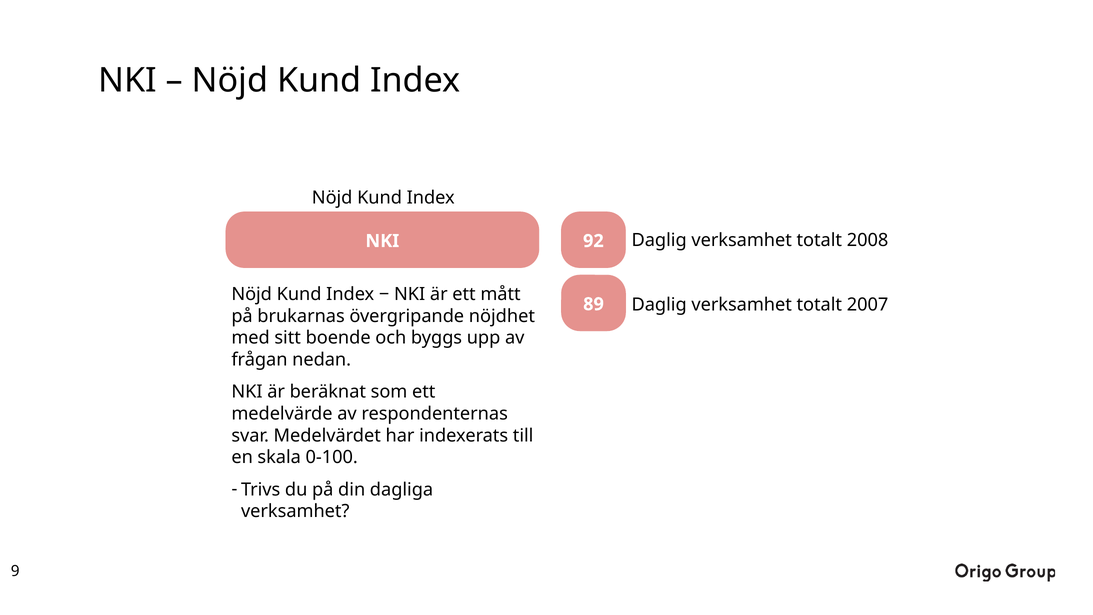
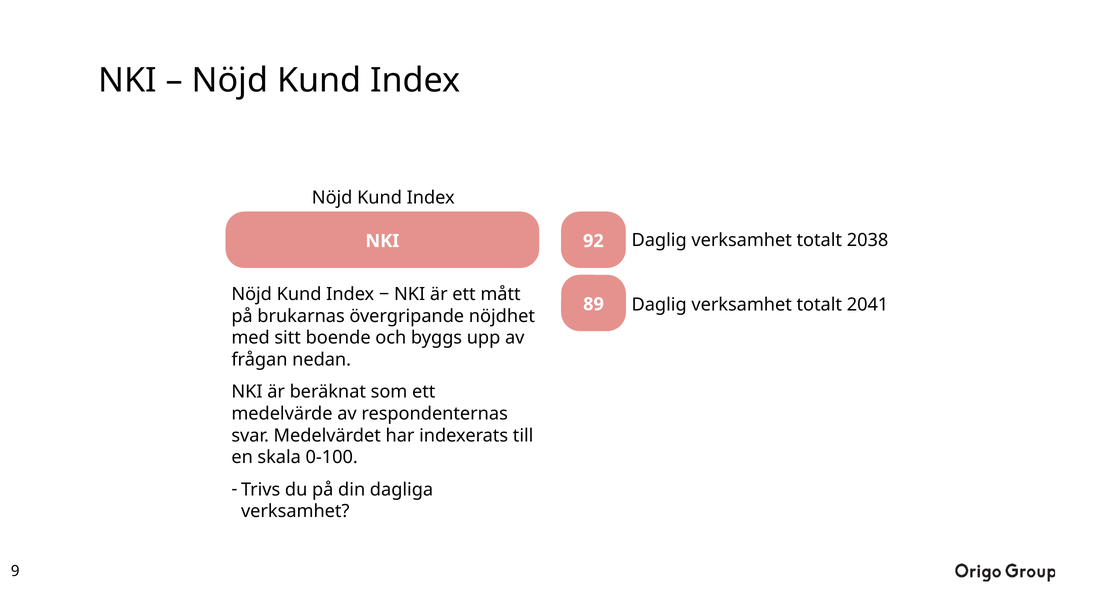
2008: 2008 -> 2038
2007: 2007 -> 2041
